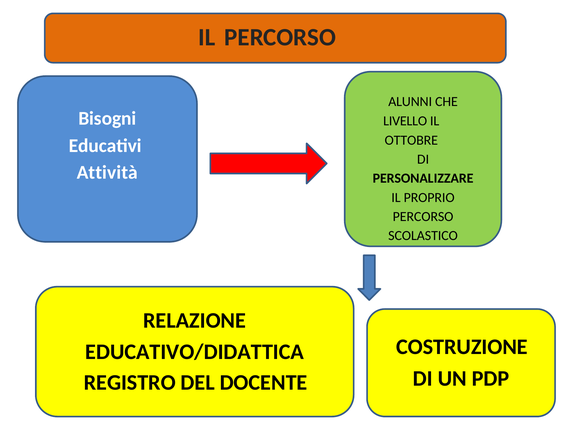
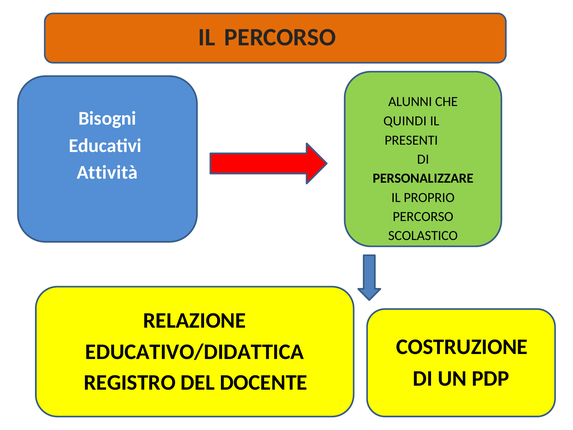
LIVELLO: LIVELLO -> QUINDI
OTTOBRE: OTTOBRE -> PRESENTI
